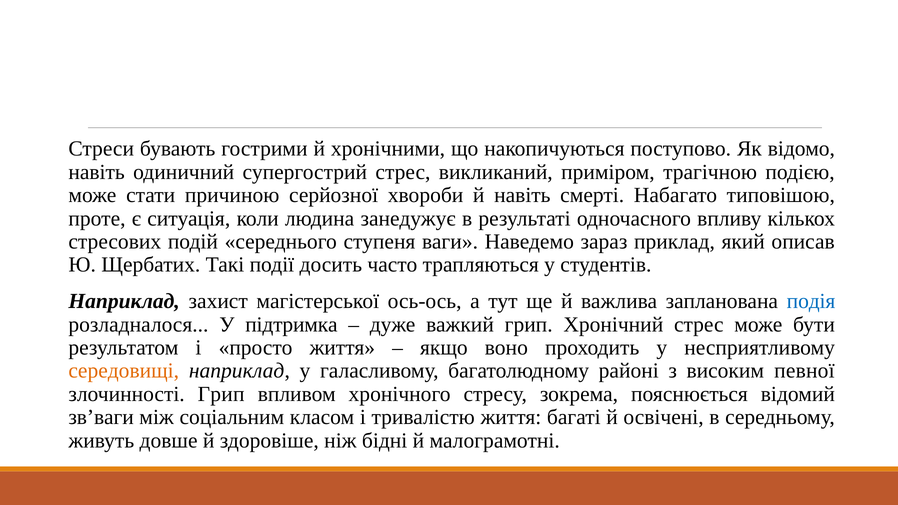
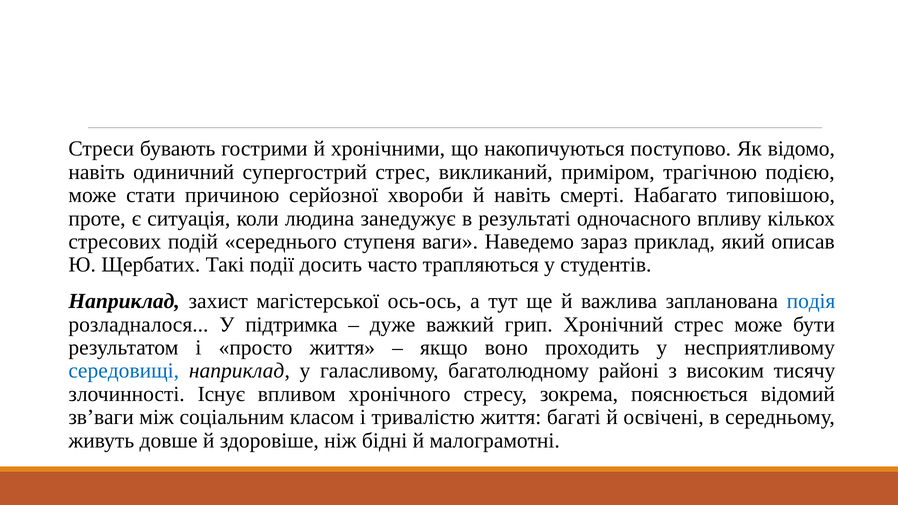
середовищі colour: orange -> blue
певної: певної -> тисячу
злочинності Грип: Грип -> Існує
